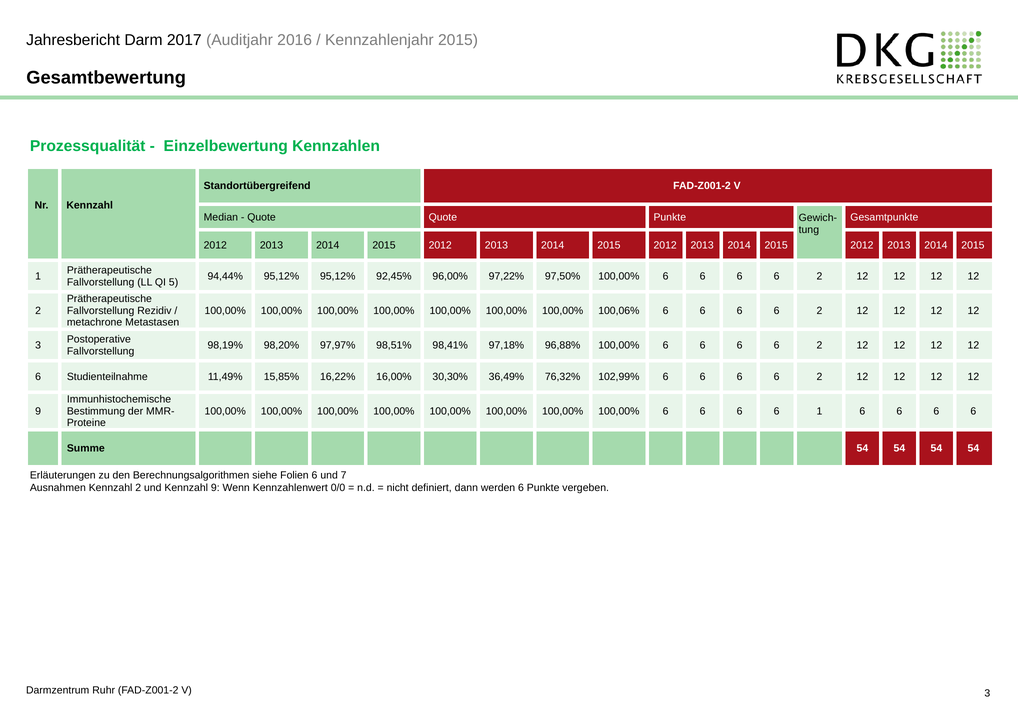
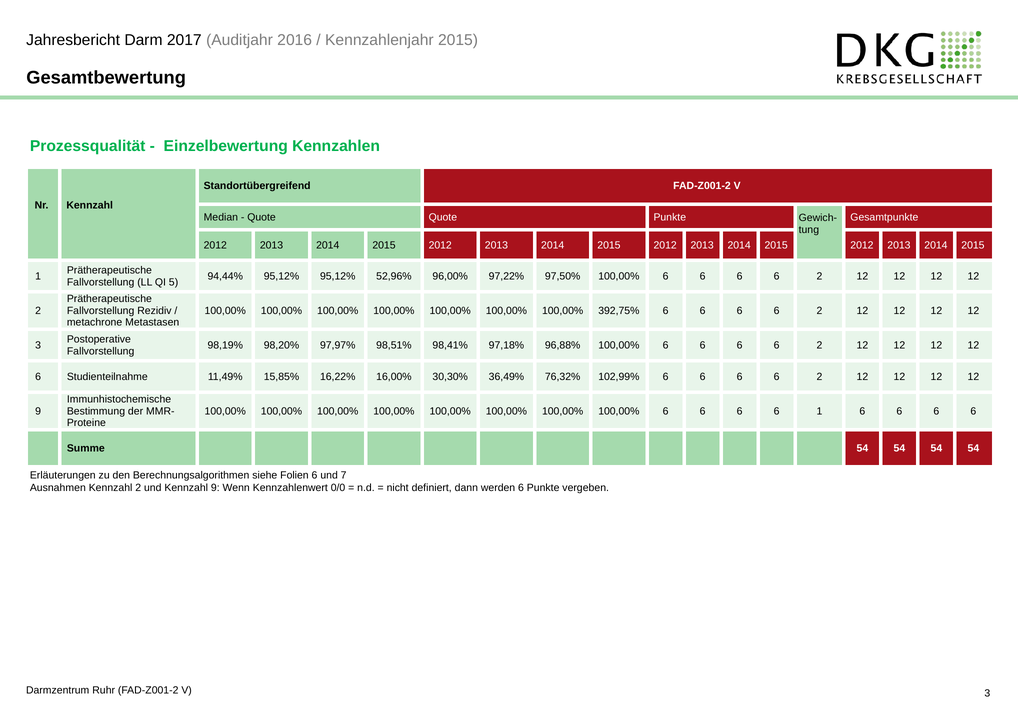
92,45%: 92,45% -> 52,96%
100,06%: 100,06% -> 392,75%
